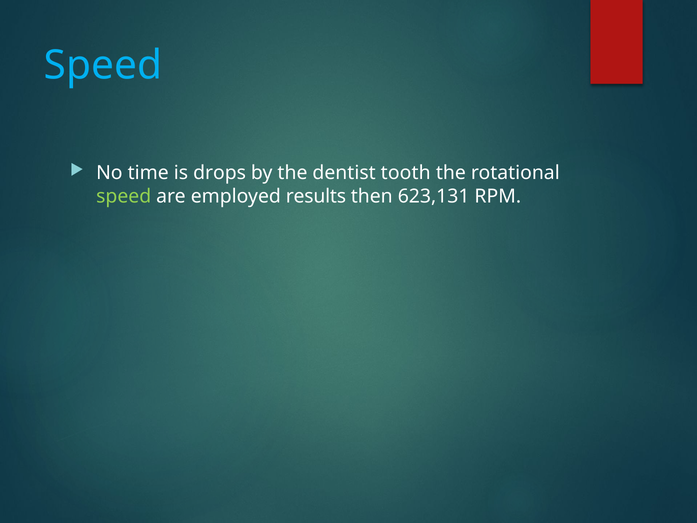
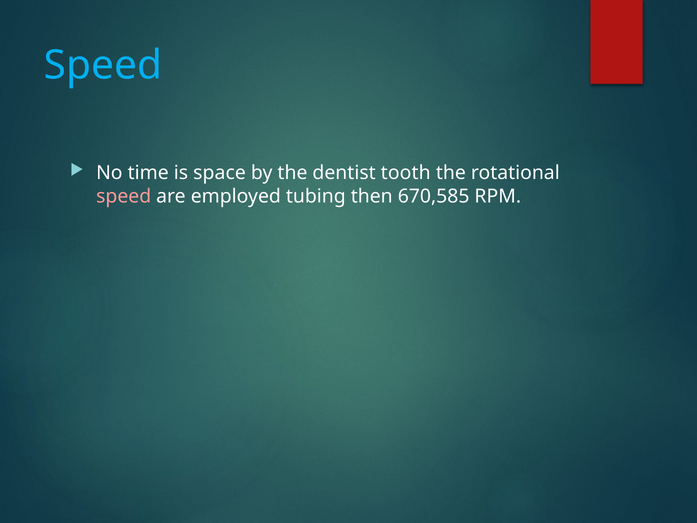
drops: drops -> space
speed at (124, 196) colour: light green -> pink
results: results -> tubing
623,131: 623,131 -> 670,585
